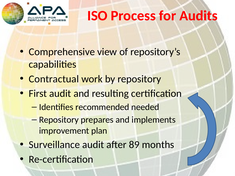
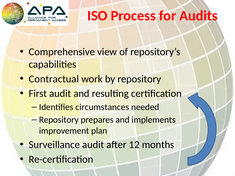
recommended: recommended -> circumstances
89: 89 -> 12
